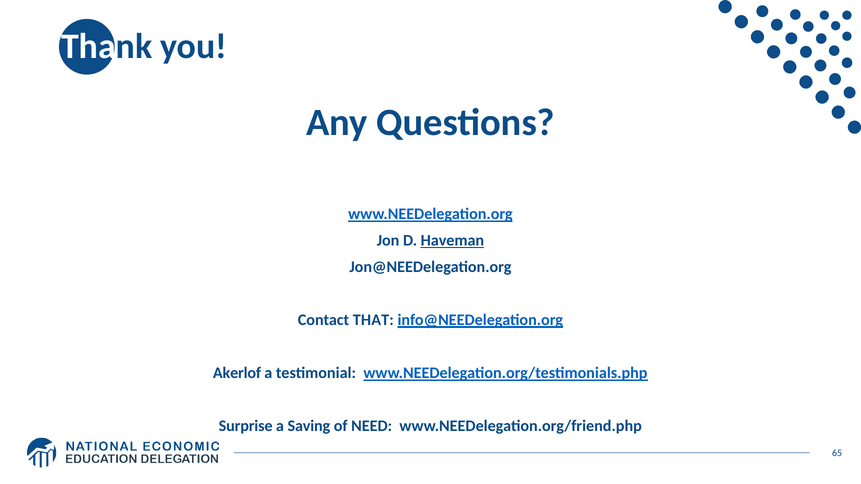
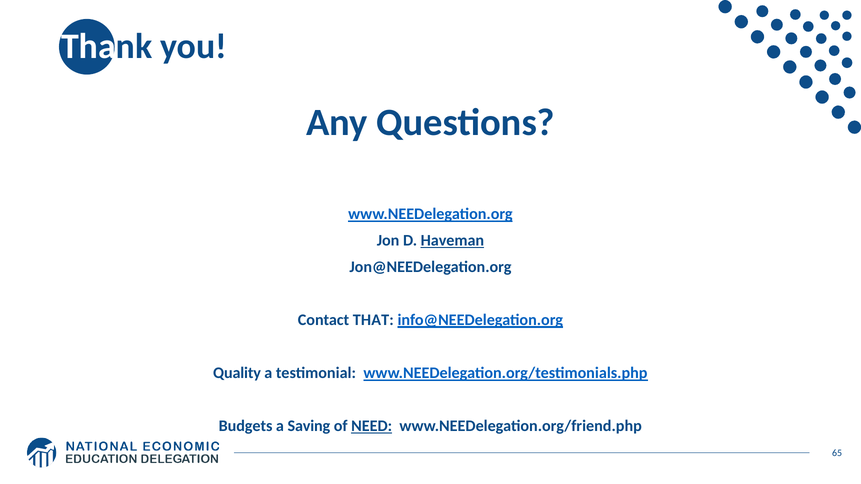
Akerlof: Akerlof -> Quality
Surprise: Surprise -> Budgets
NEED underline: none -> present
